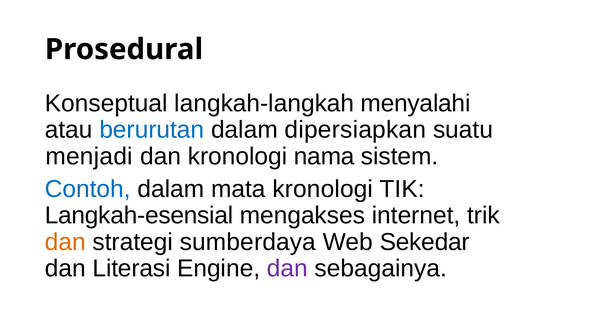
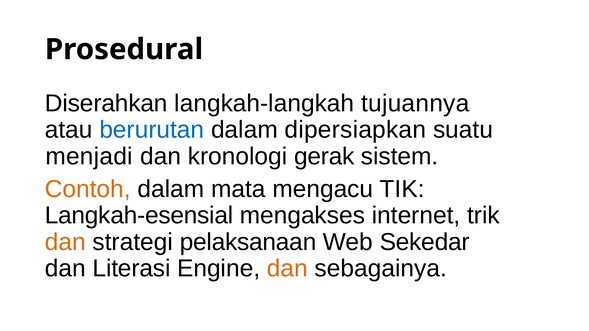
Konseptual: Konseptual -> Diserahkan
menyalahi: menyalahi -> tujuannya
nama: nama -> gerak
Contoh colour: blue -> orange
mata kronologi: kronologi -> mengacu
sumberdaya: sumberdaya -> pelaksanaan
dan at (287, 269) colour: purple -> orange
